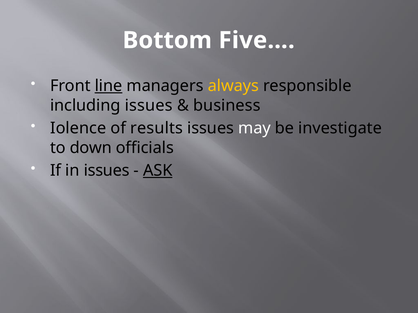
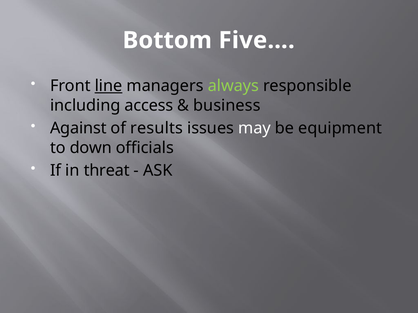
always colour: yellow -> light green
including issues: issues -> access
Iolence: Iolence -> Against
investigate: investigate -> equipment
in issues: issues -> threat
ASK underline: present -> none
